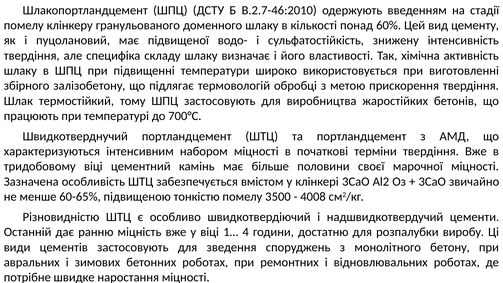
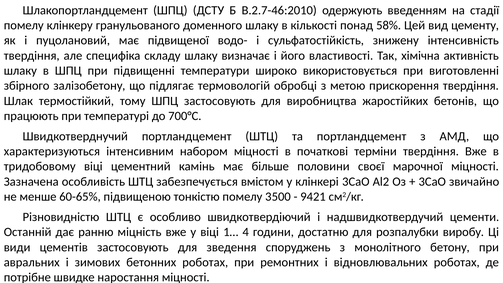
60%: 60% -> 58%
4008: 4008 -> 9421
